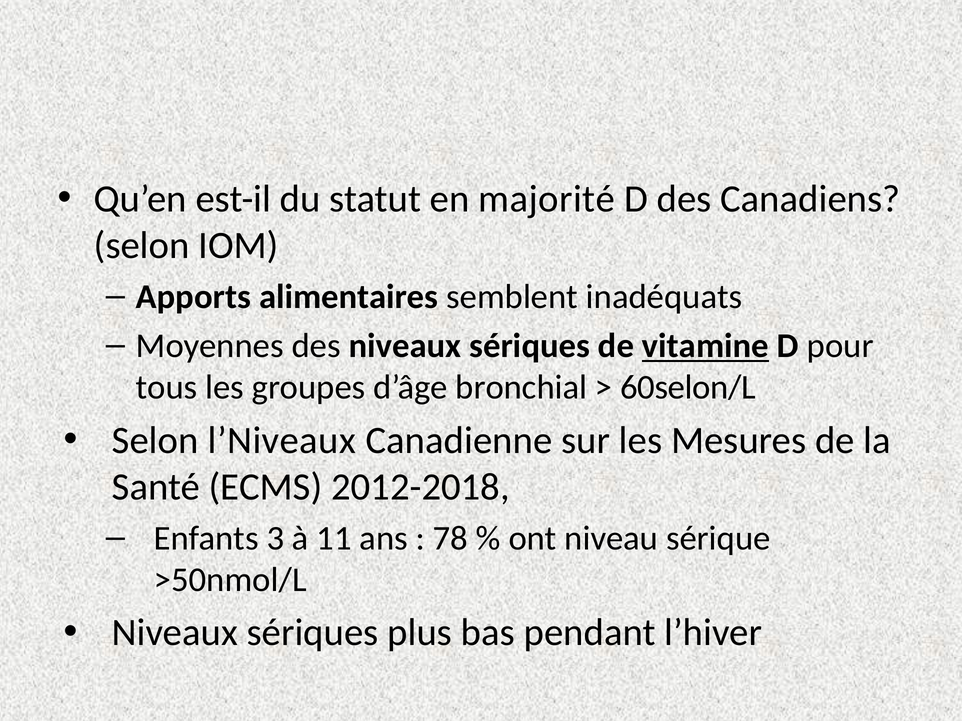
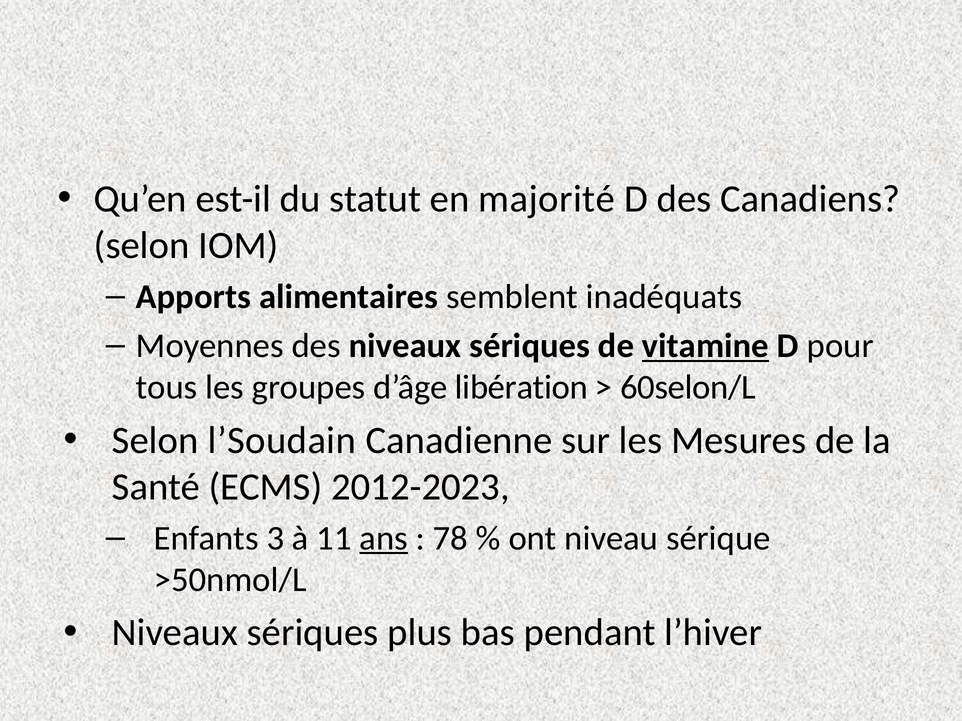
bronchial: bronchial -> libération
l’Niveaux: l’Niveaux -> l’Soudain
2012-2018: 2012-2018 -> 2012-2023
ans underline: none -> present
